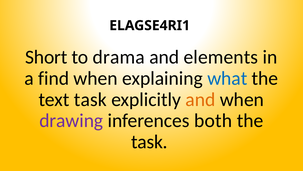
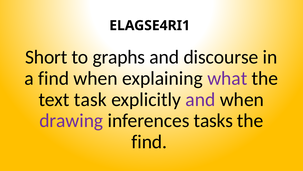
drama: drama -> graphs
elements: elements -> discourse
what colour: blue -> purple
and at (200, 99) colour: orange -> purple
both: both -> tasks
task at (149, 141): task -> find
